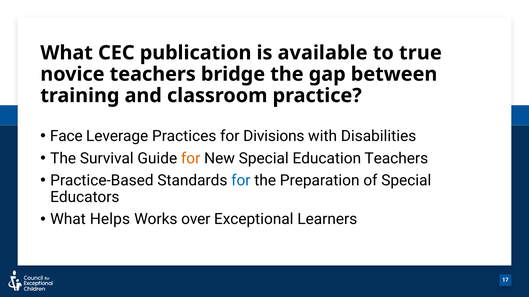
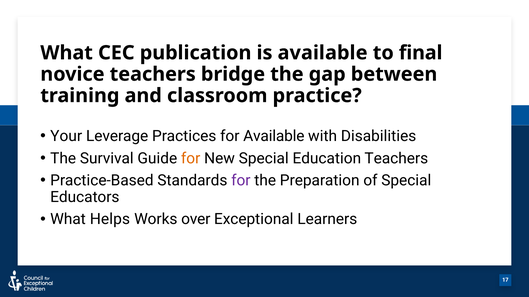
true: true -> final
Face: Face -> Your
for Divisions: Divisions -> Available
for at (241, 181) colour: blue -> purple
